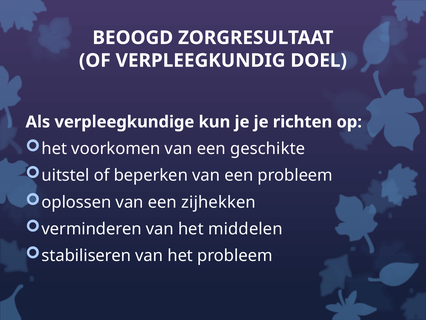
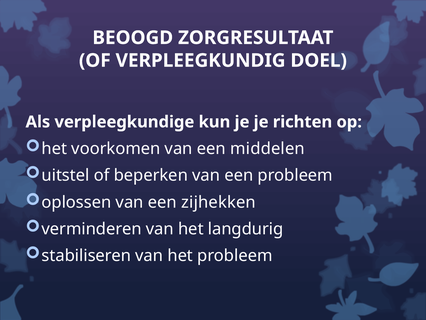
geschikte: geschikte -> middelen
middelen: middelen -> langdurig
